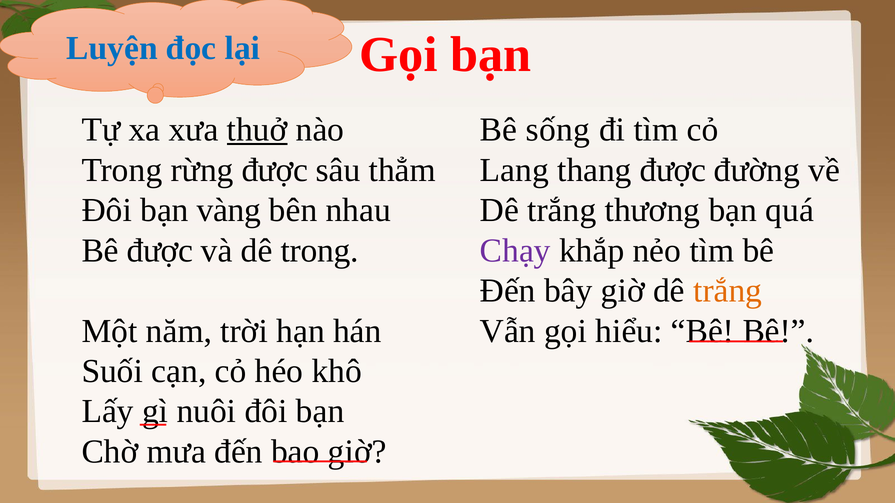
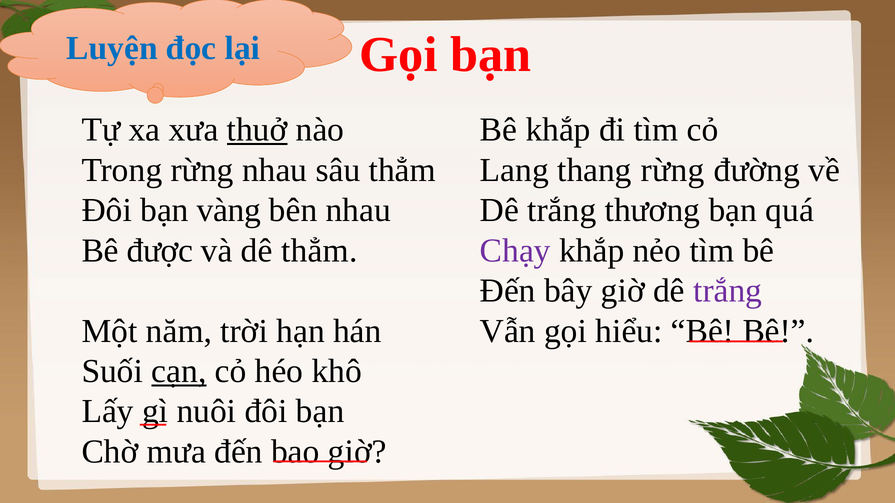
Bê sống: sống -> khắp
rừng được: được -> nhau
thang được: được -> rừng
dê trong: trong -> thẳm
trắng at (728, 291) colour: orange -> purple
cạn underline: none -> present
